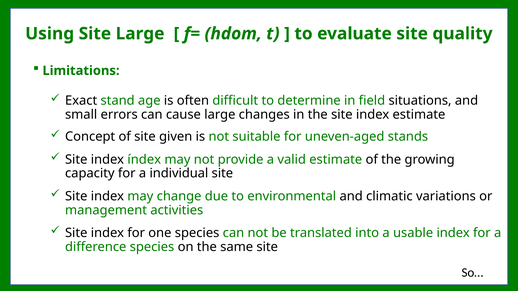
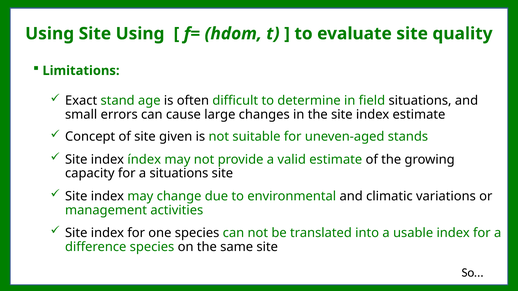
Site Large: Large -> Using
a individual: individual -> situations
